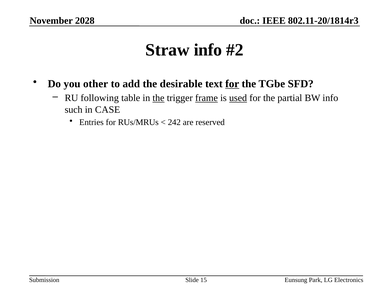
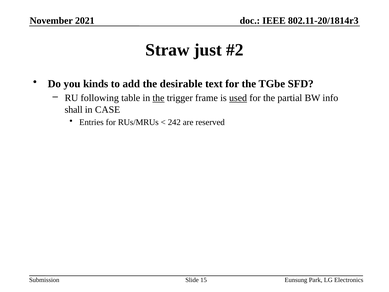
2028: 2028 -> 2021
Straw info: info -> just
other: other -> kinds
for at (232, 84) underline: present -> none
frame underline: present -> none
such: such -> shall
